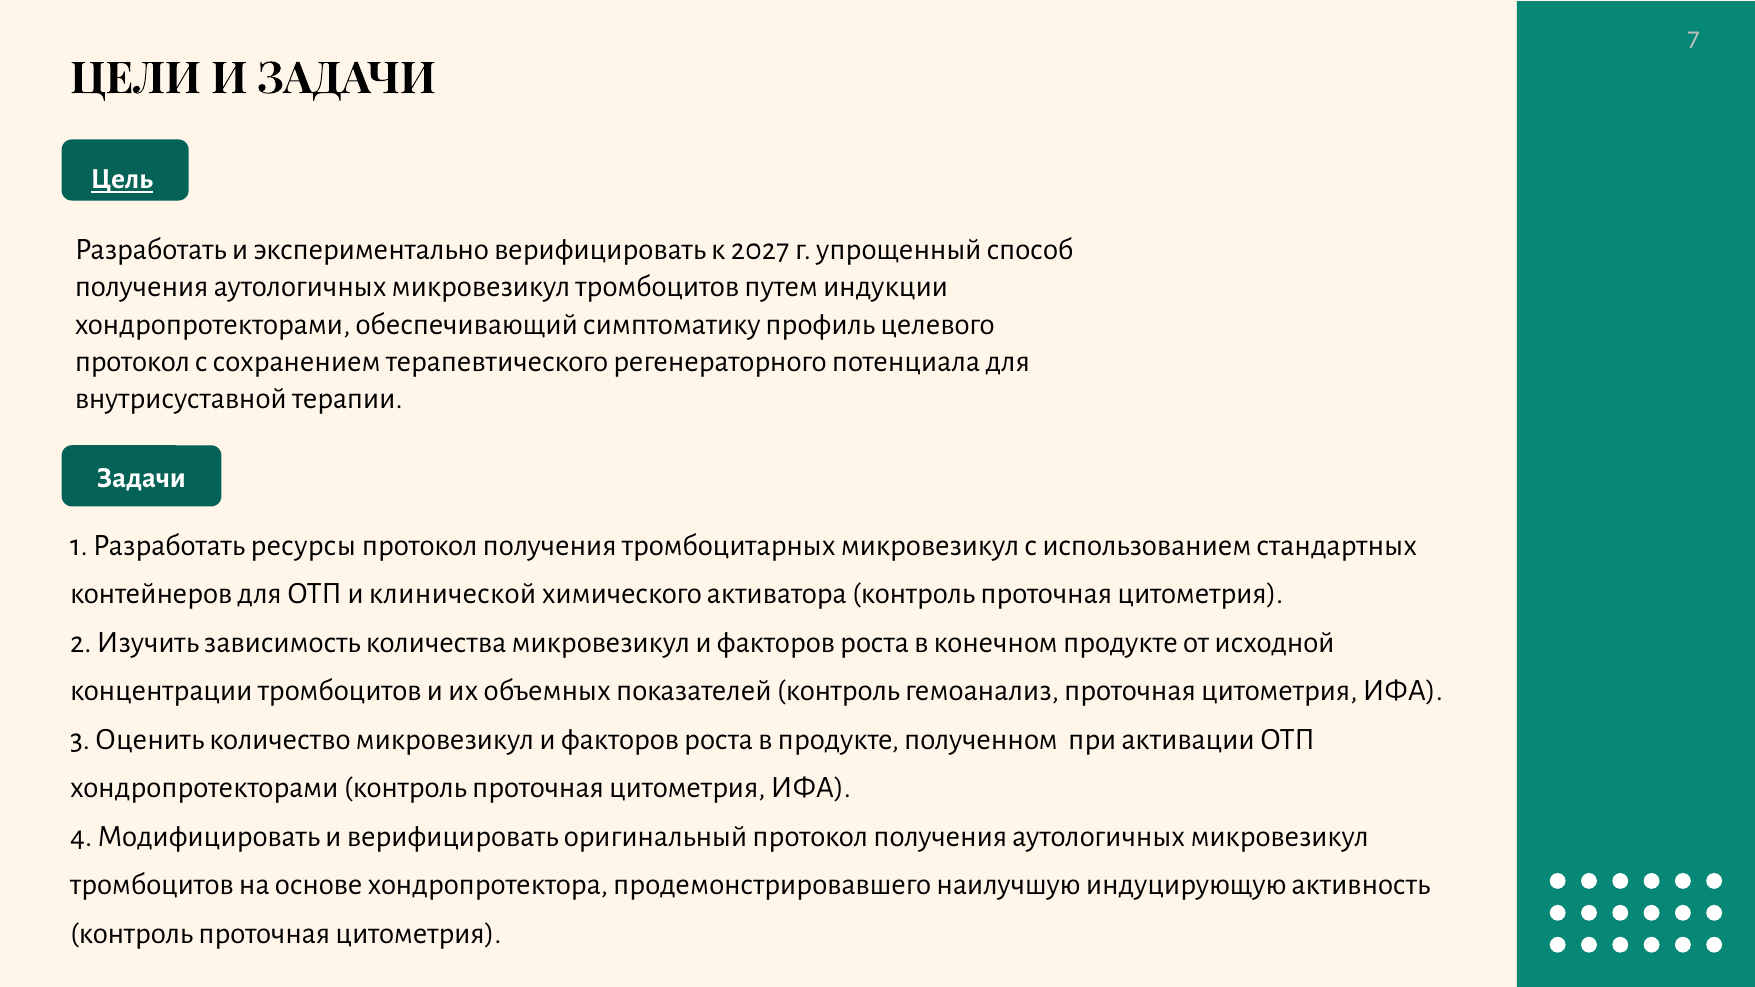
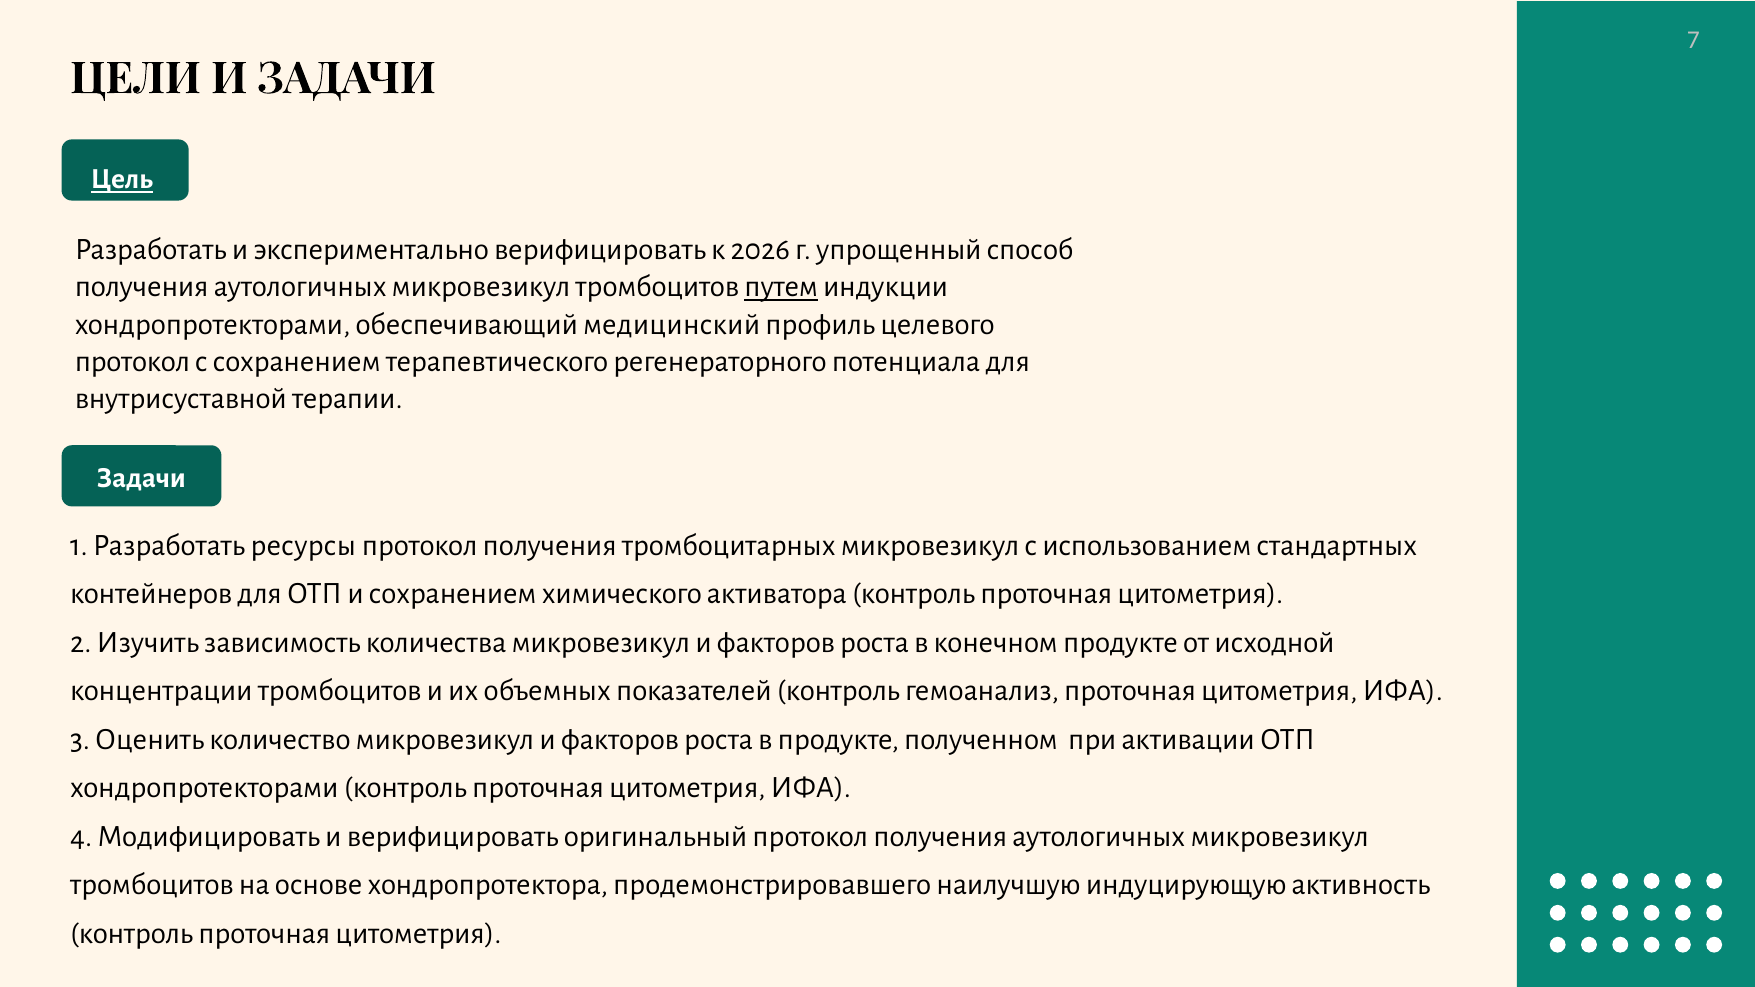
2027: 2027 -> 2026
путем underline: none -> present
симптоматику: симптоматику -> медицинский
и клинической: клинической -> сохранением
